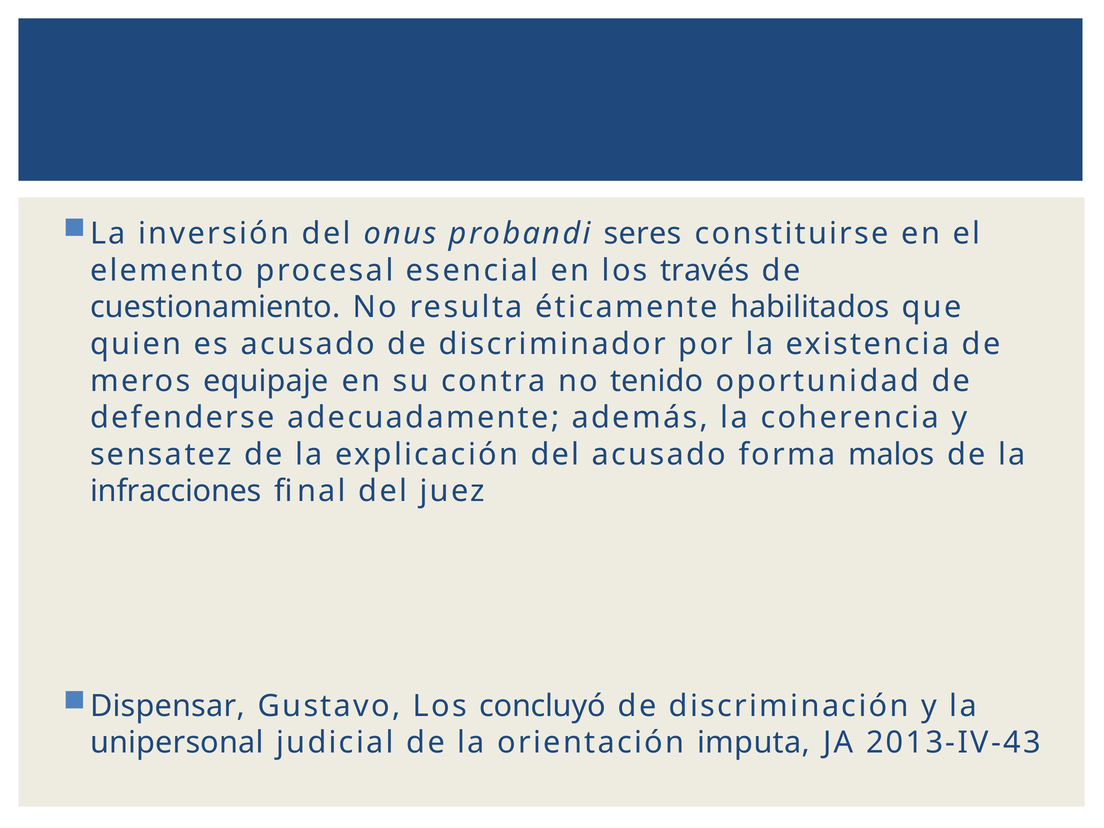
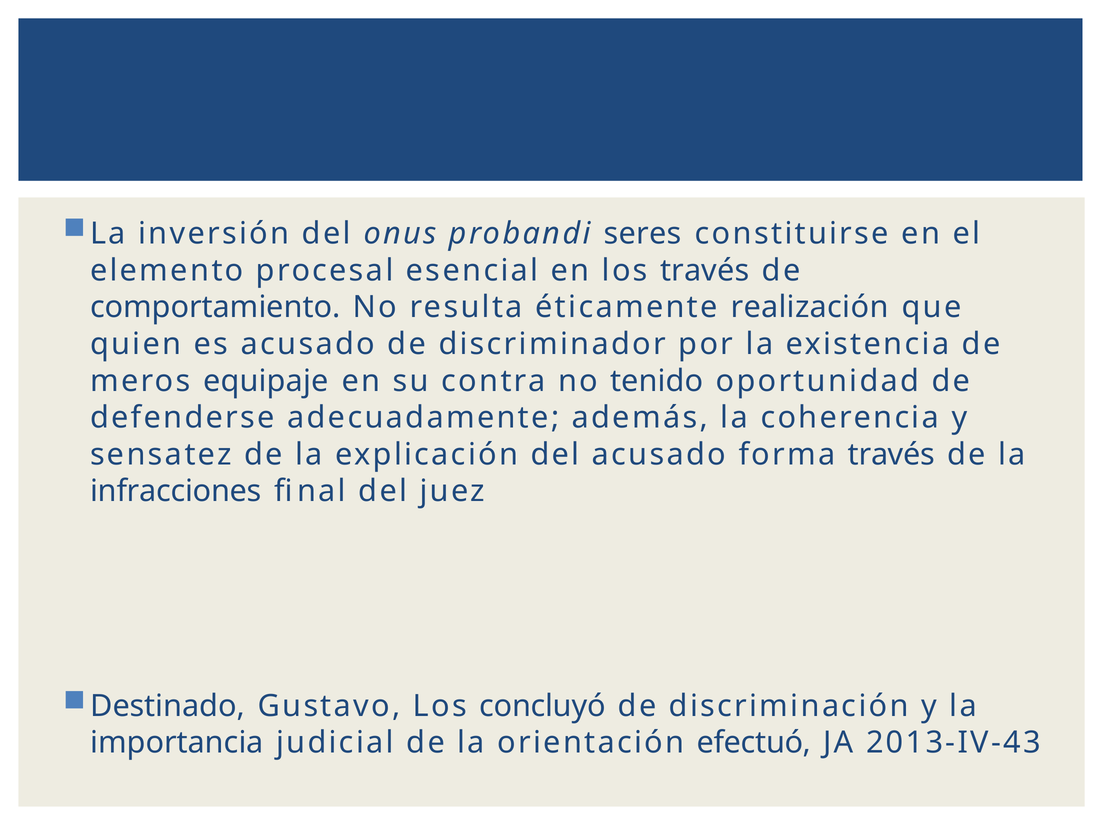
cuestionamiento: cuestionamiento -> comportamiento
habilitados: habilitados -> realización
forma malos: malos -> través
Dispensar: Dispensar -> Destinado
unipersonal: unipersonal -> importancia
imputa: imputa -> efectuó
